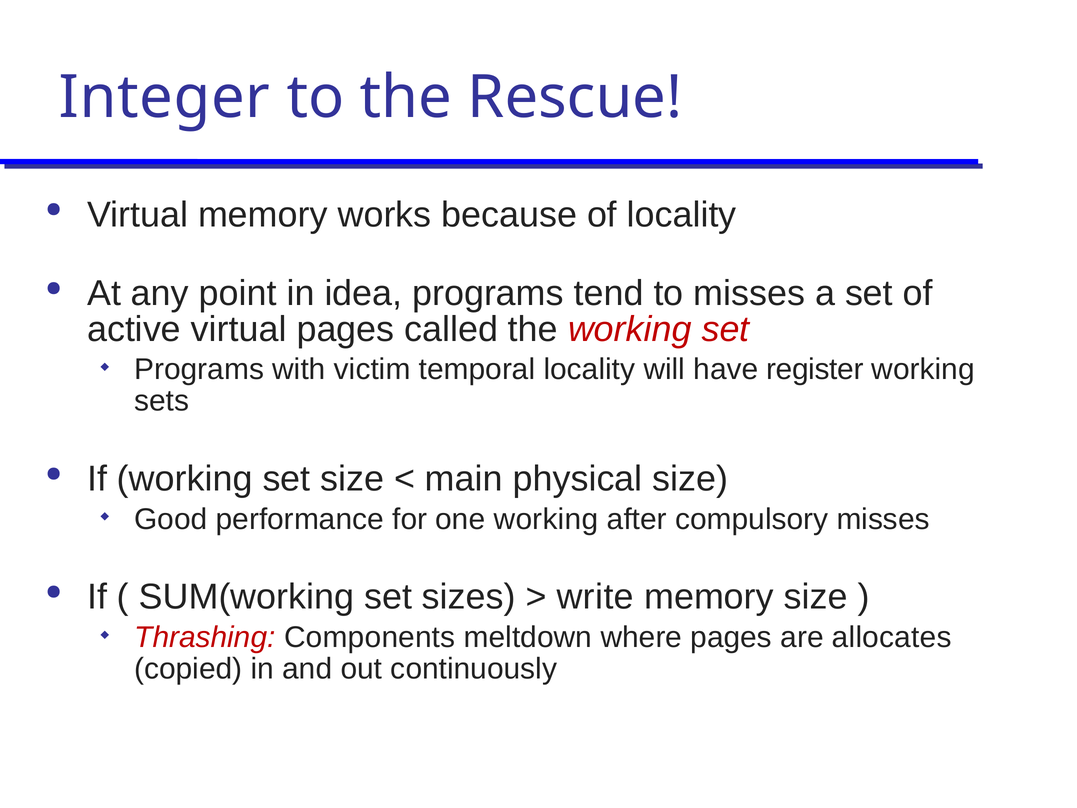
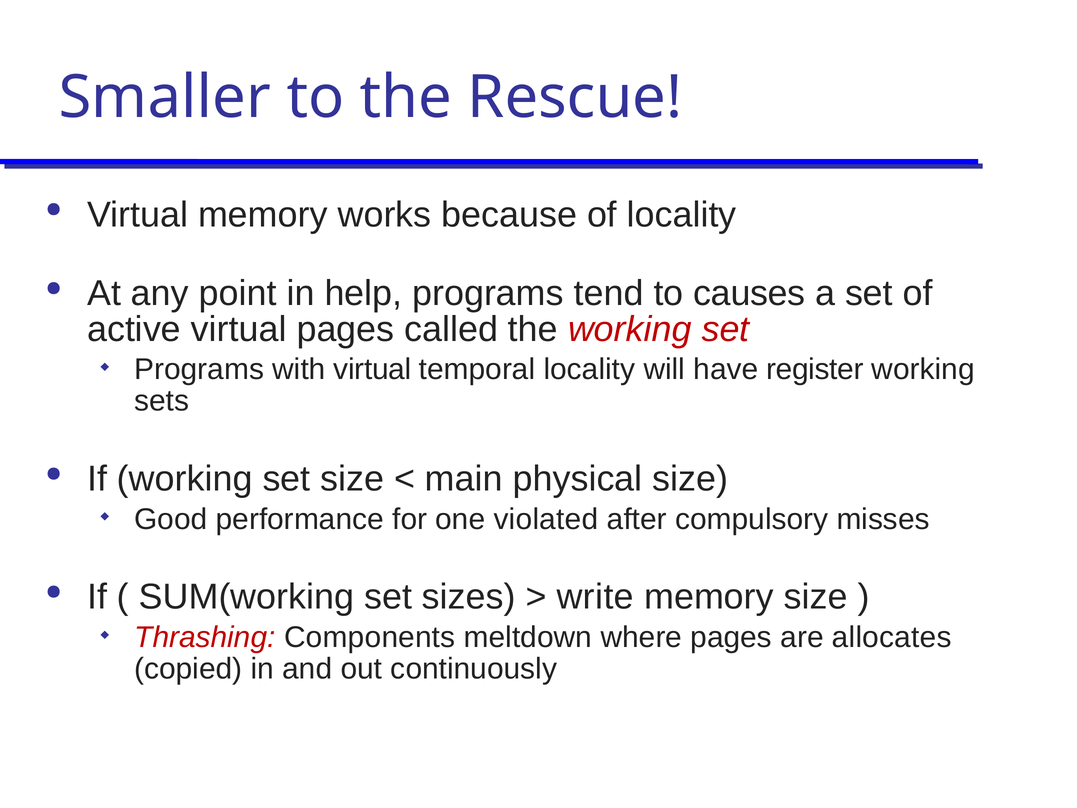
Integer: Integer -> Smaller
idea: idea -> help
to misses: misses -> causes
with victim: victim -> virtual
one working: working -> violated
